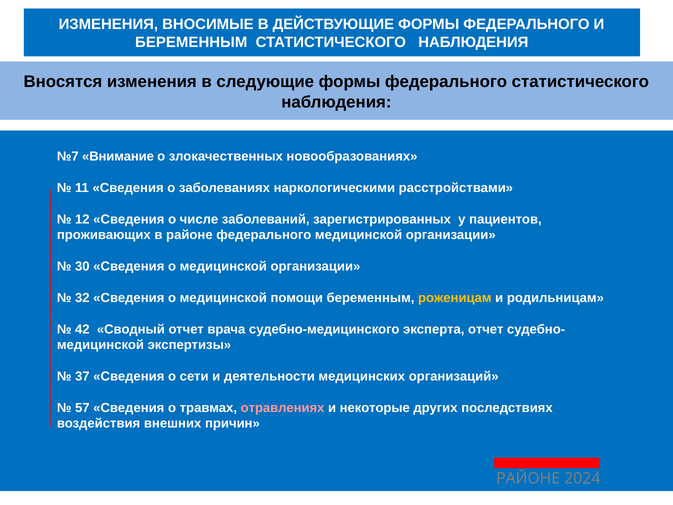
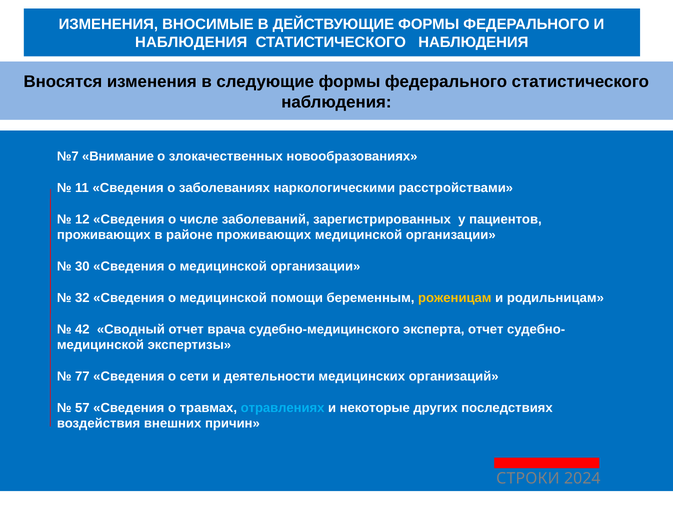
БЕРЕМЕННЫМ at (191, 42): БЕРЕМЕННЫМ -> НАБЛЮДЕНИЯ
районе федерального: федерального -> проживающих
37: 37 -> 77
отравлениях colour: pink -> light blue
РАЙОНЕ at (528, 478): РАЙОНЕ -> СТРОКИ
